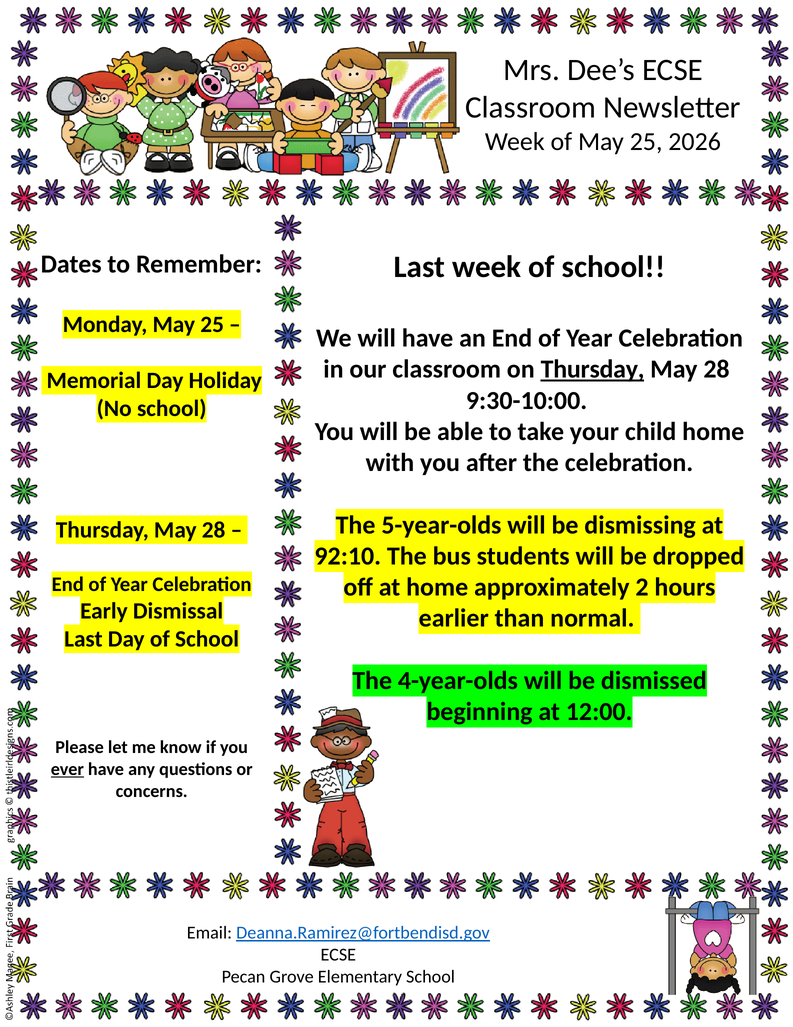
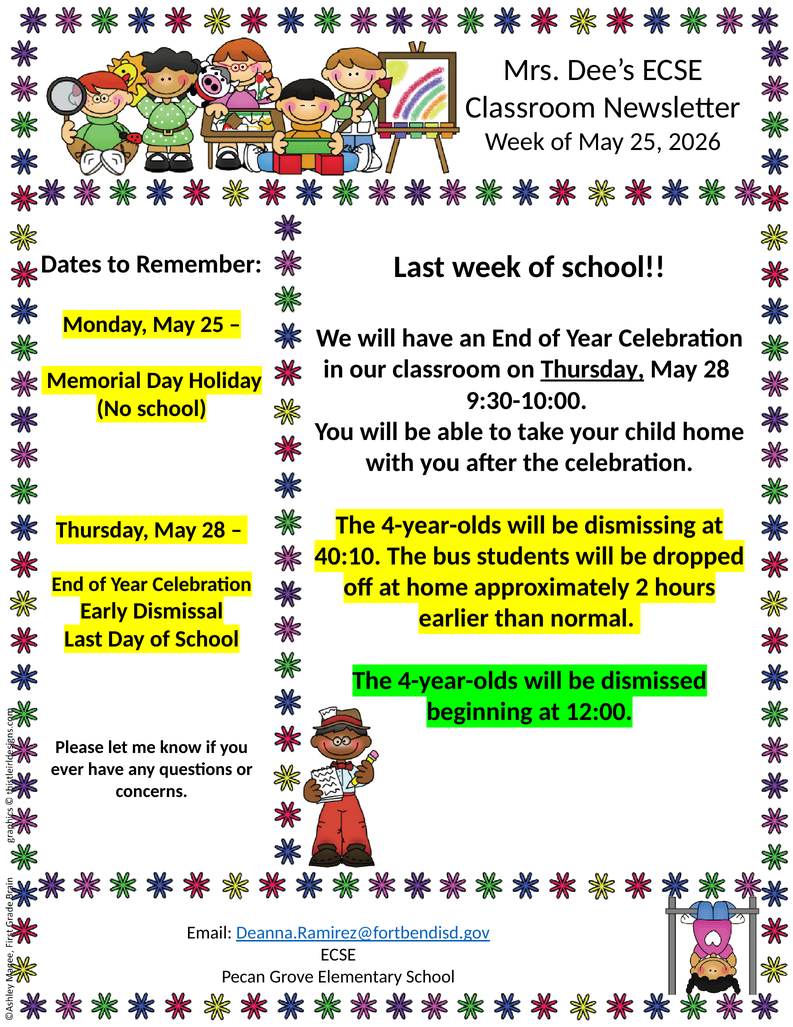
5-year-olds at (441, 525): 5-year-olds -> 4-year-olds
92:10: 92:10 -> 40:10
ever underline: present -> none
